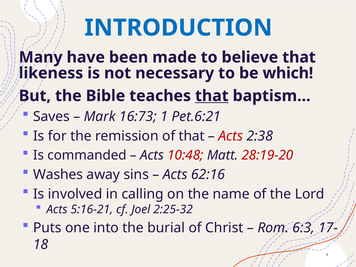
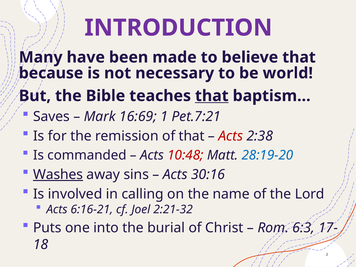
INTRODUCTION colour: blue -> purple
likeness: likeness -> because
which: which -> world
16:73: 16:73 -> 16:69
Pet.6:21: Pet.6:21 -> Pet.7:21
28:19-20 colour: red -> blue
Washes underline: none -> present
62:16: 62:16 -> 30:16
5:16-21: 5:16-21 -> 6:16-21
2:25-32: 2:25-32 -> 2:21-32
